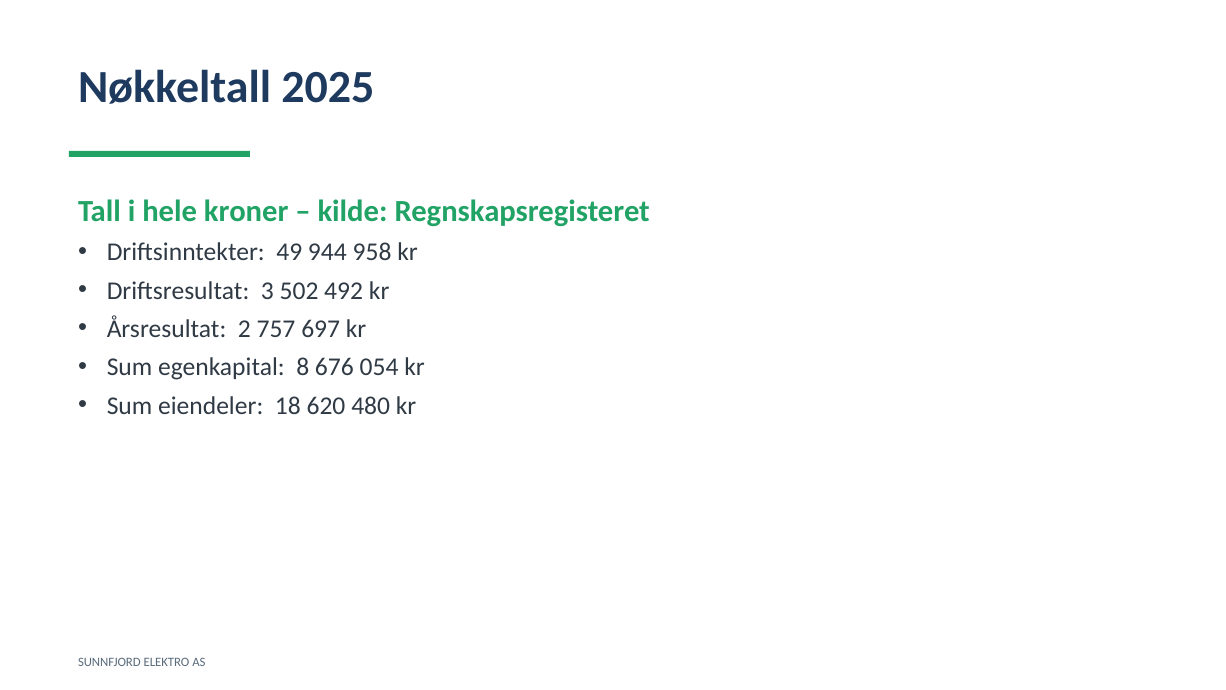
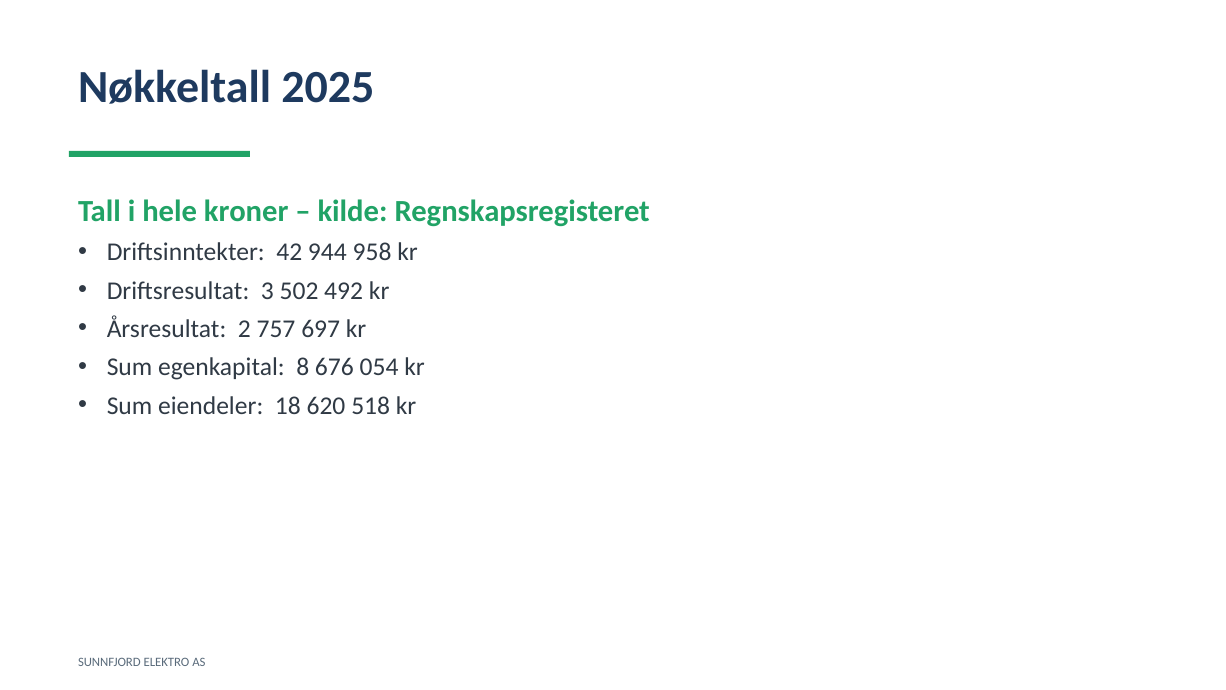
49: 49 -> 42
480: 480 -> 518
